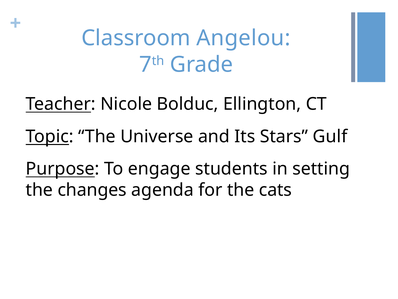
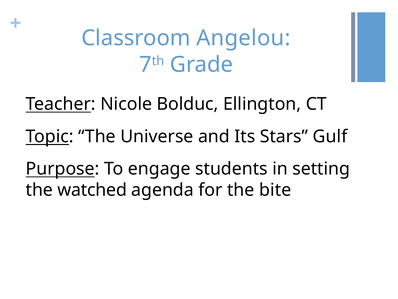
changes: changes -> watched
cats: cats -> bite
